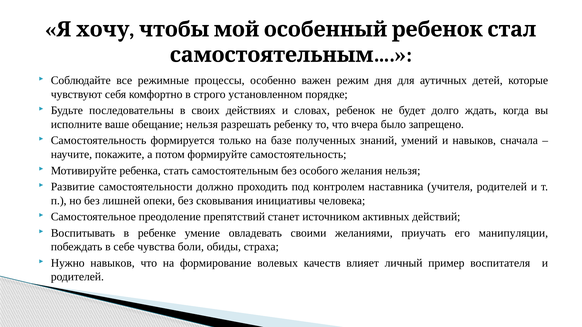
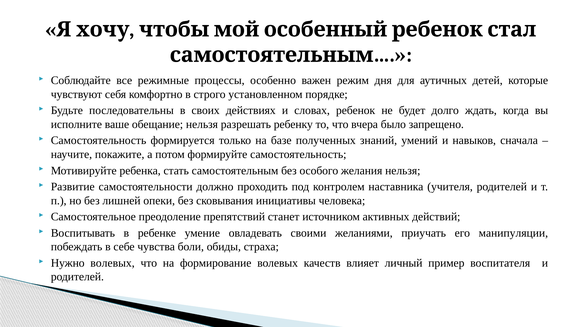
Нужно навыков: навыков -> волевых
